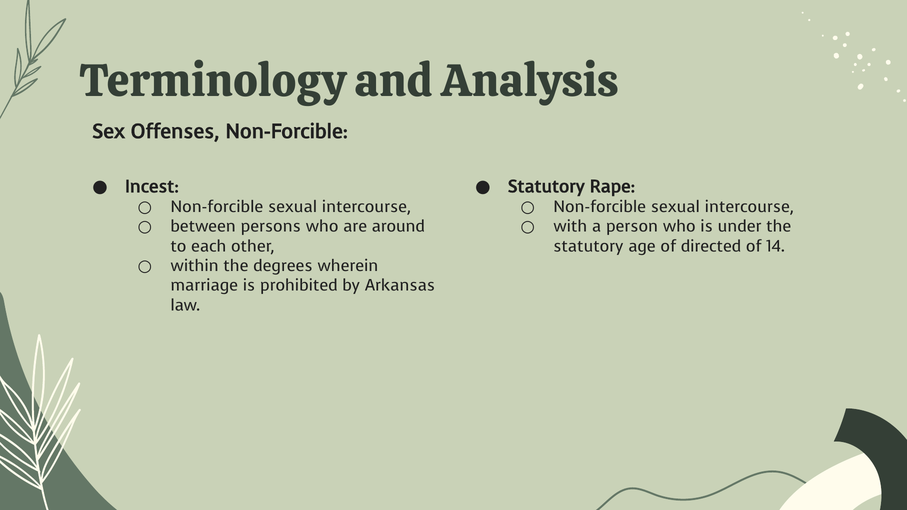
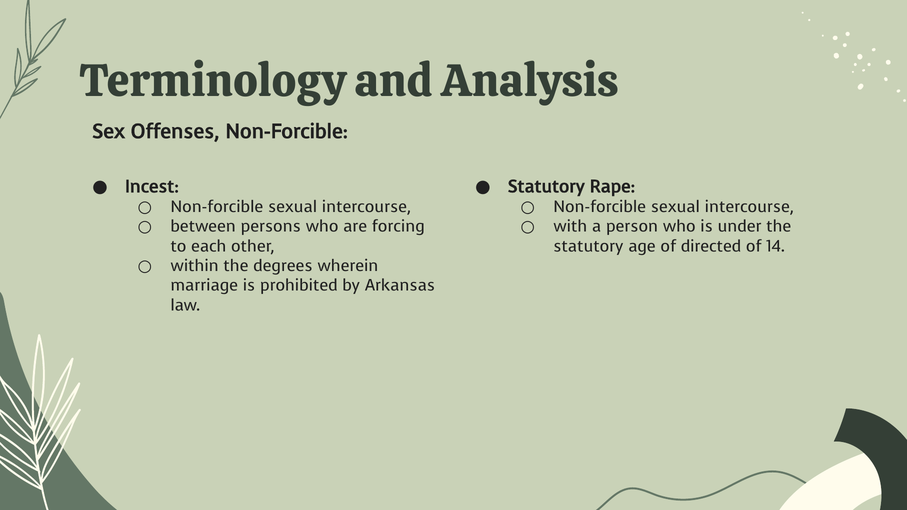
around: around -> forcing
